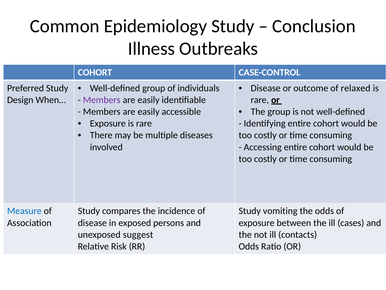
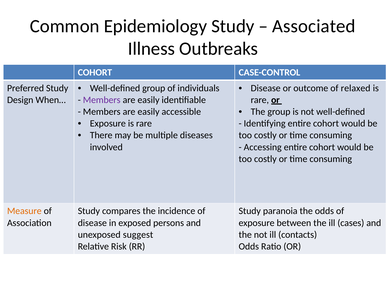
Conclusion: Conclusion -> Associated
Measure colour: blue -> orange
vomiting: vomiting -> paranoia
